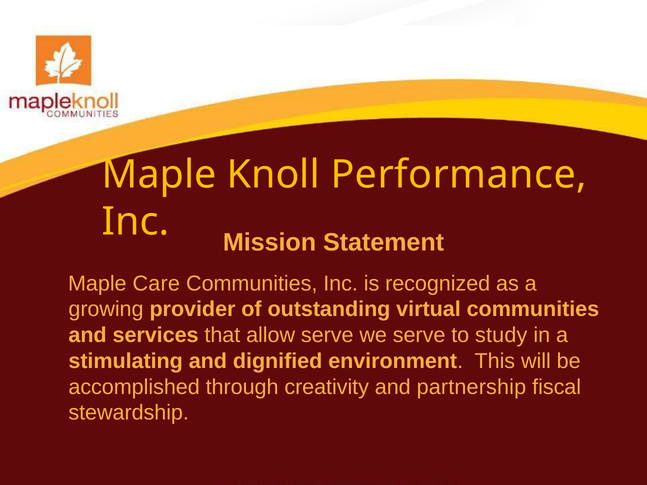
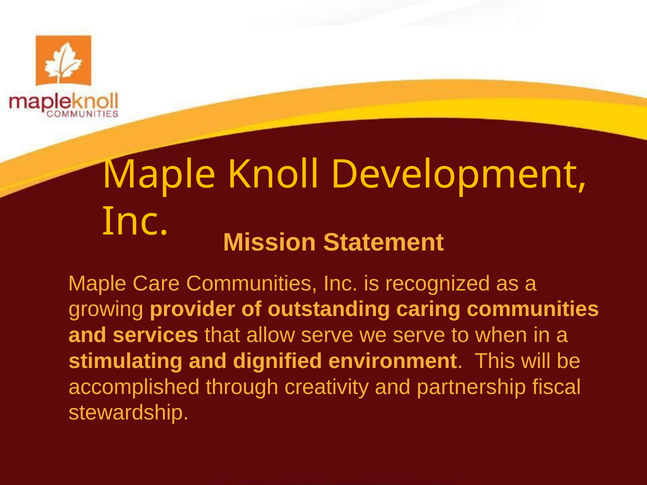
Performance: Performance -> Development
virtual: virtual -> caring
study: study -> when
